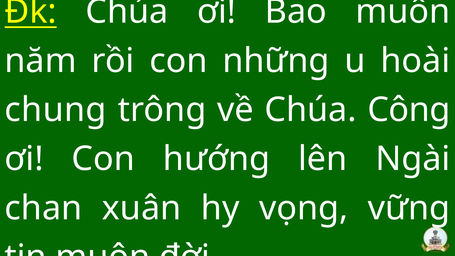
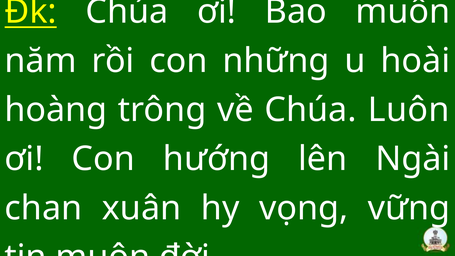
chung: chung -> hoàng
Công: Công -> Luôn
